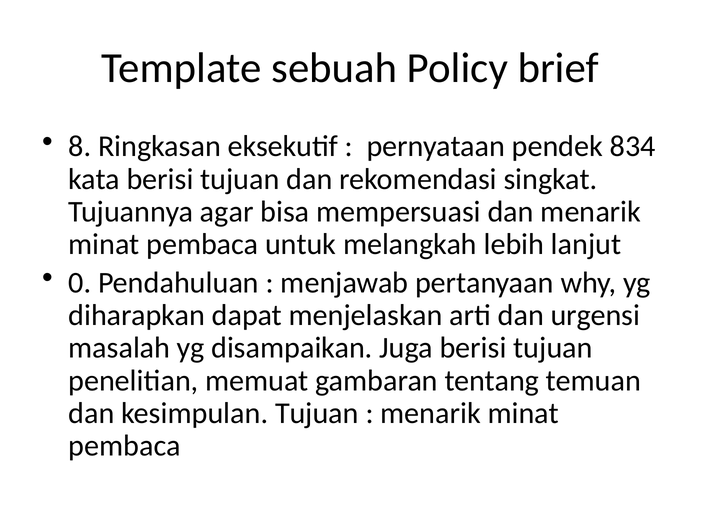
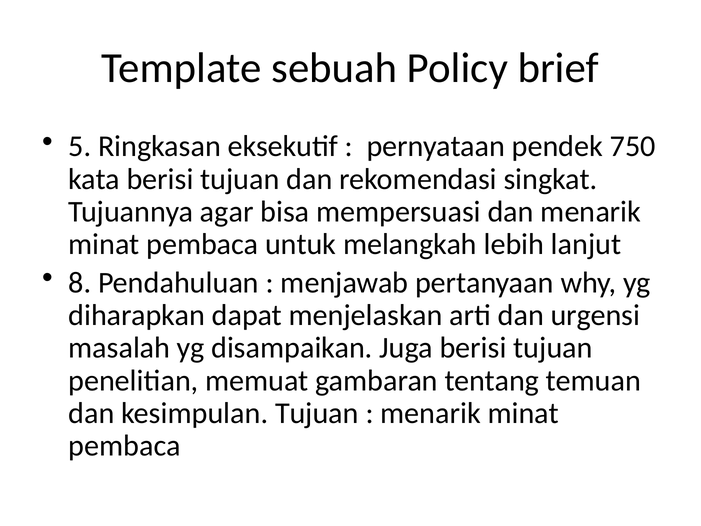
8: 8 -> 5
834: 834 -> 750
0: 0 -> 8
